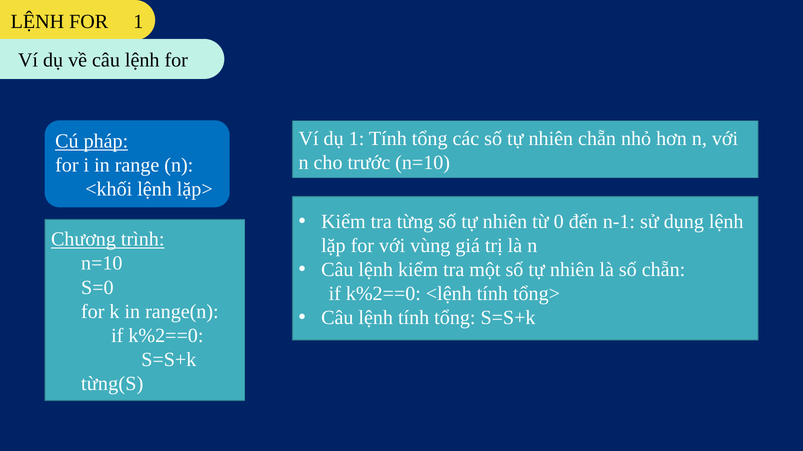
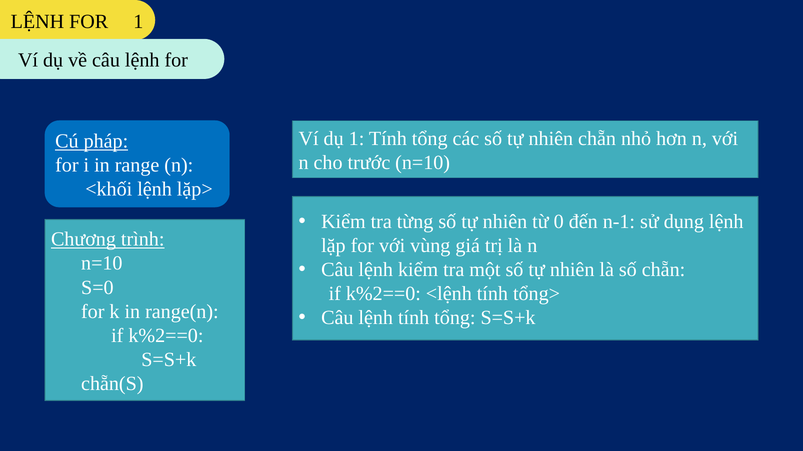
từng(S: từng(S -> chẵn(S
